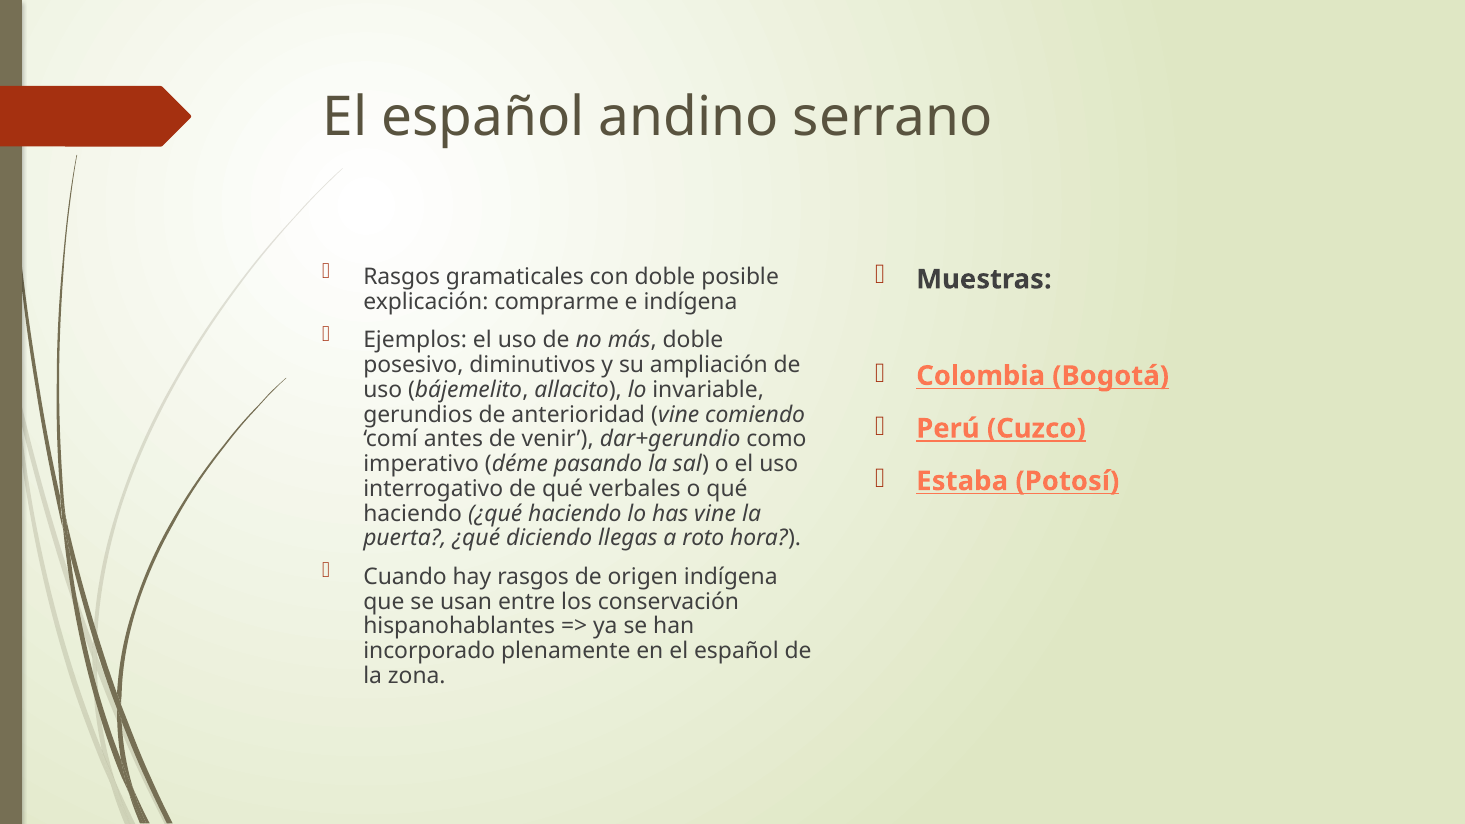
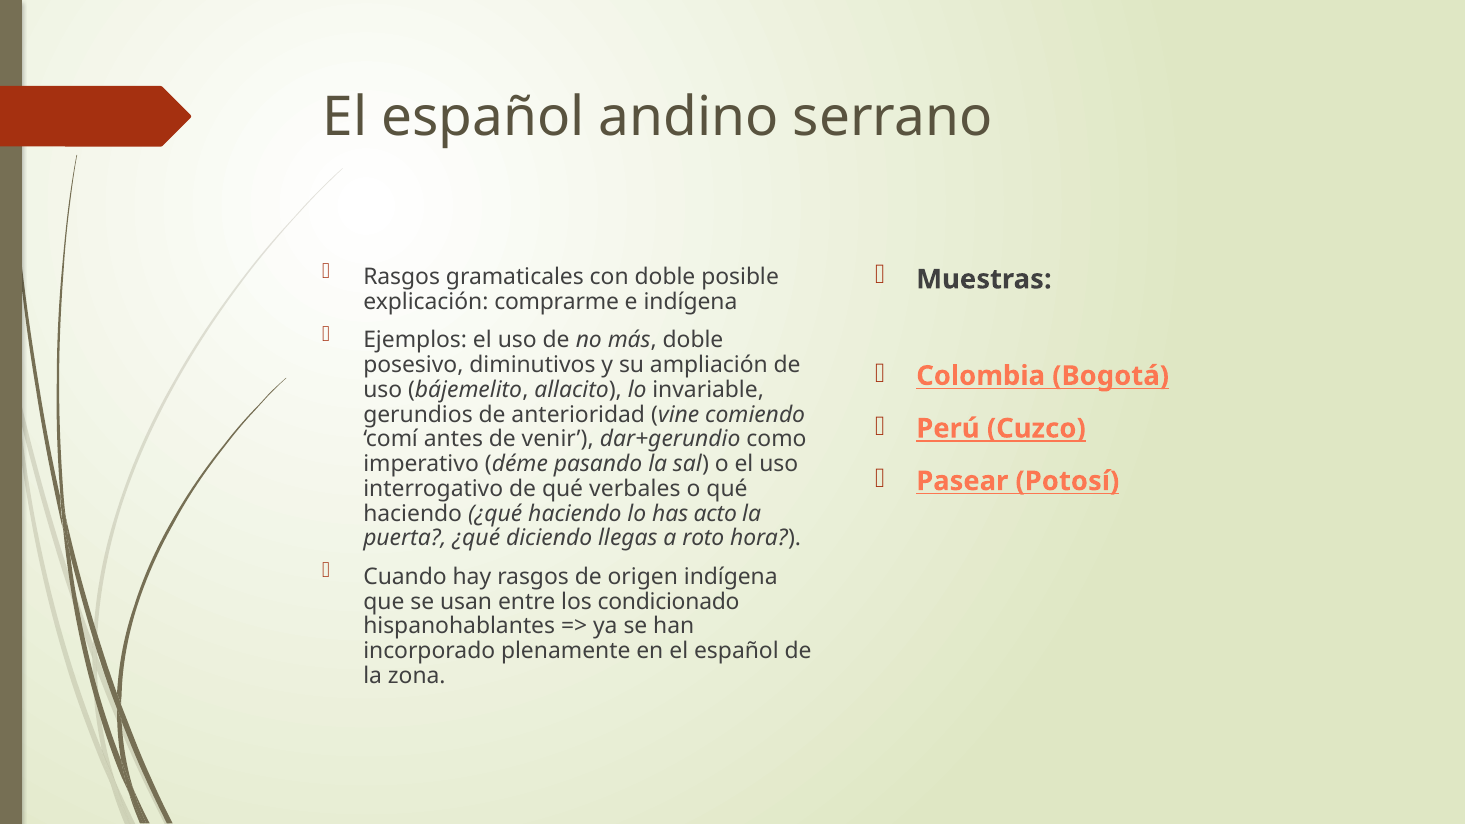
Estaba: Estaba -> Pasear
has vine: vine -> acto
conservación: conservación -> condicionado
